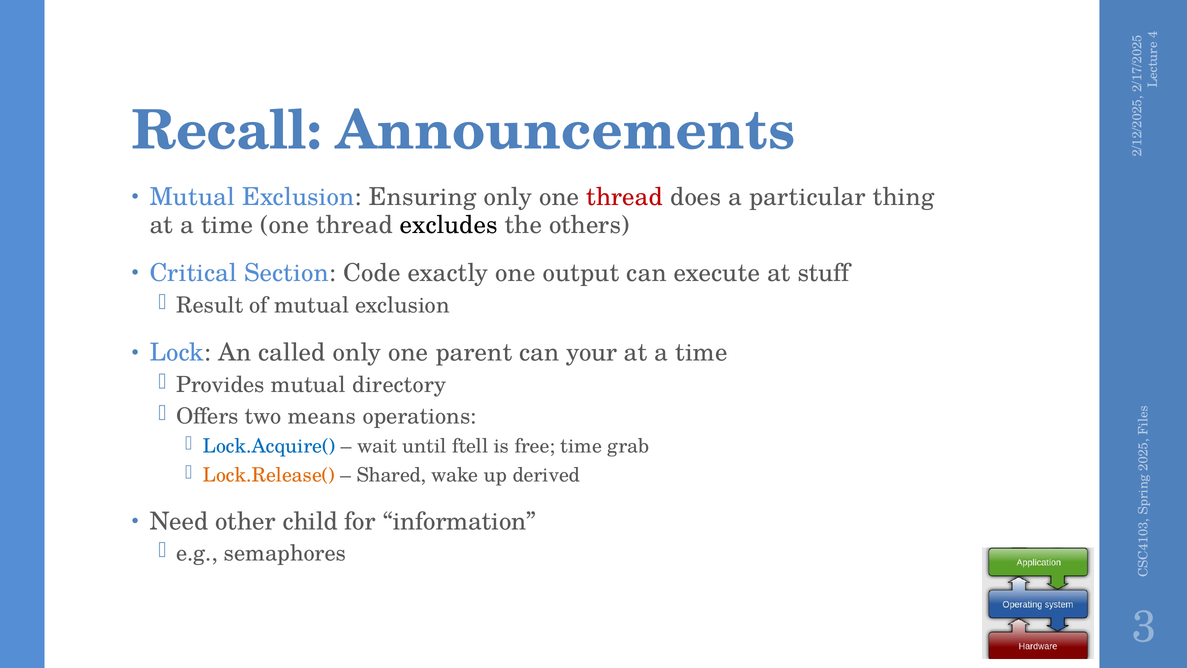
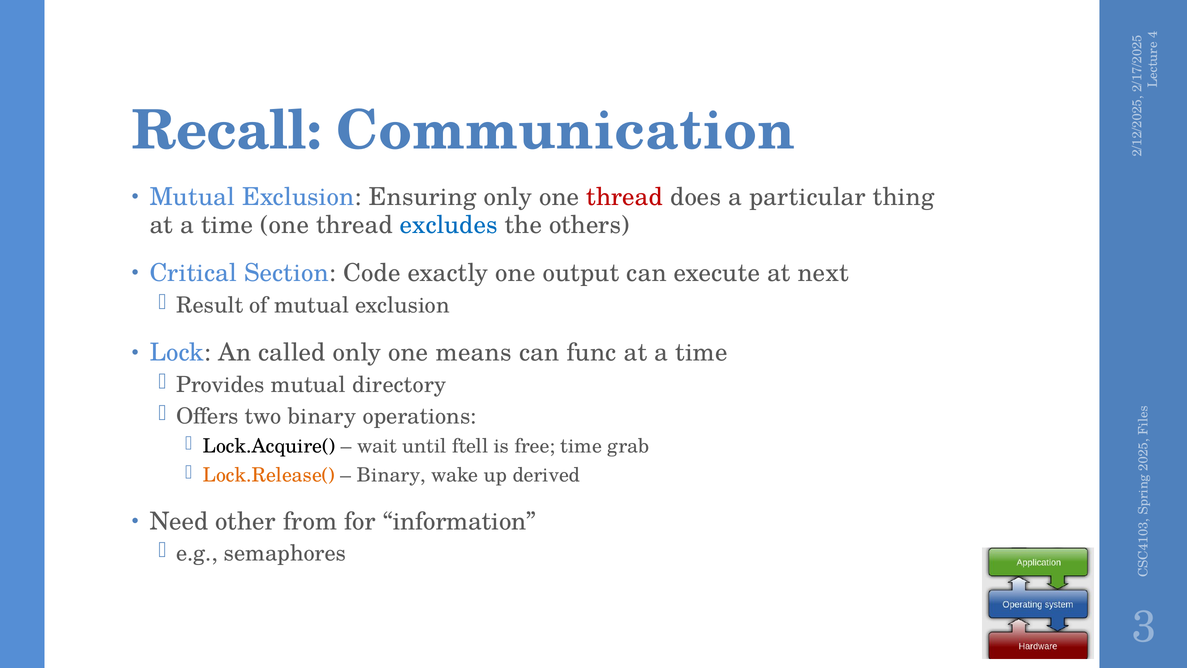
Announcements: Announcements -> Communication
excludes colour: black -> blue
stuff: stuff -> next
parent: parent -> means
your: your -> func
two means: means -> binary
Lock.Acquire( colour: blue -> black
Shared at (391, 475): Shared -> Binary
child: child -> from
